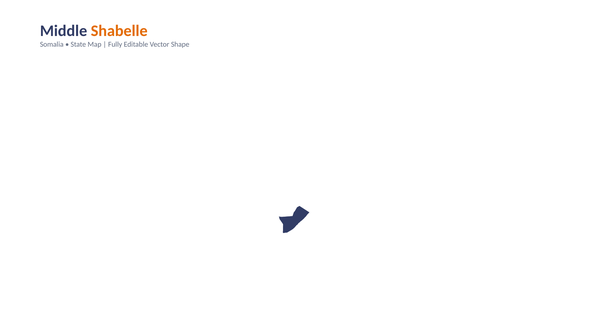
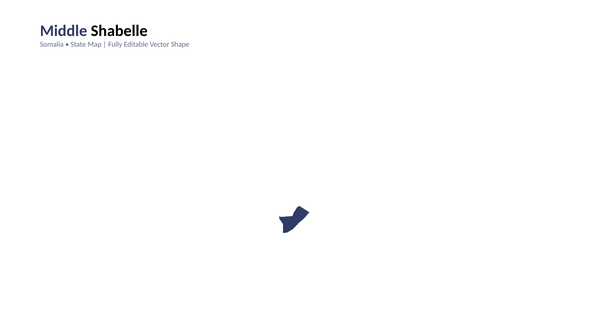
Shabelle colour: orange -> black
